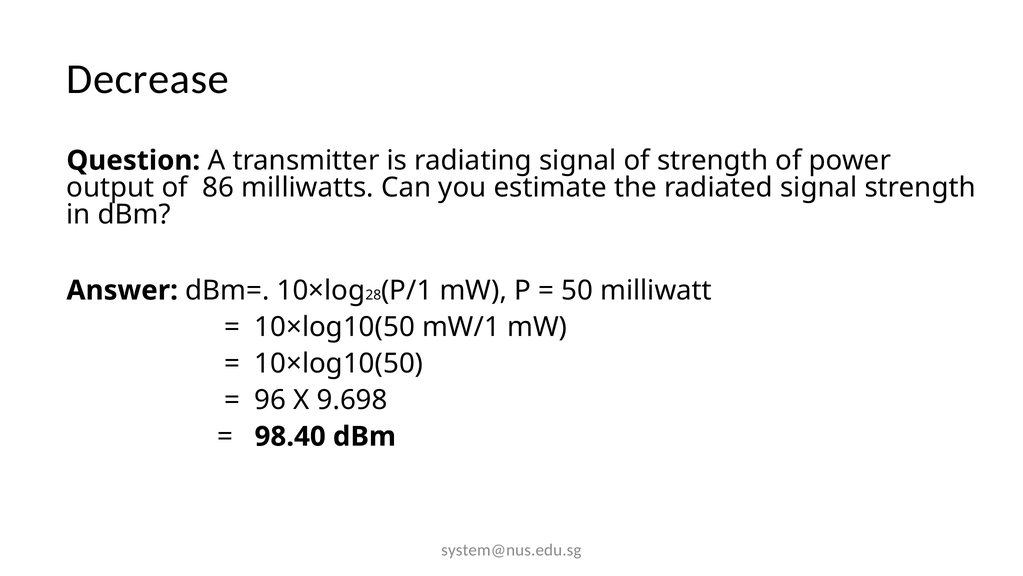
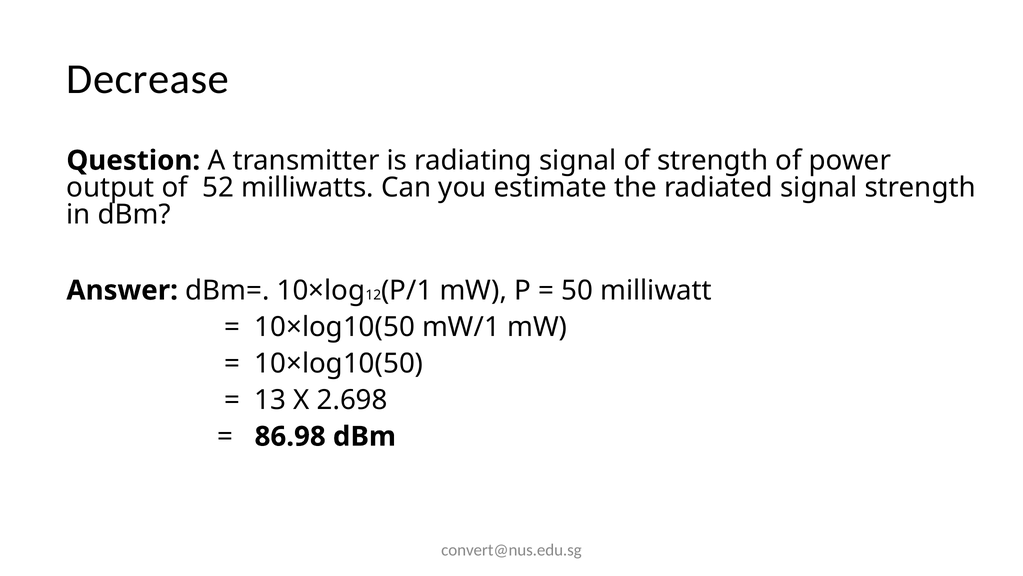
86: 86 -> 52
28: 28 -> 12
96: 96 -> 13
9.698: 9.698 -> 2.698
98.40: 98.40 -> 86.98
system@nus.edu.sg: system@nus.edu.sg -> convert@nus.edu.sg
